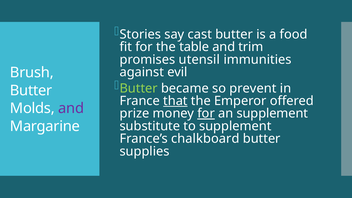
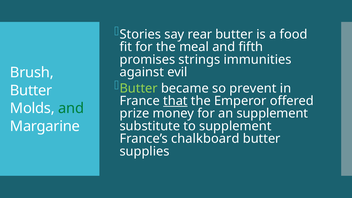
cast: cast -> rear
table: table -> meal
trim: trim -> fifth
utensil: utensil -> strings
and at (71, 108) colour: purple -> green
for at (206, 113) underline: present -> none
